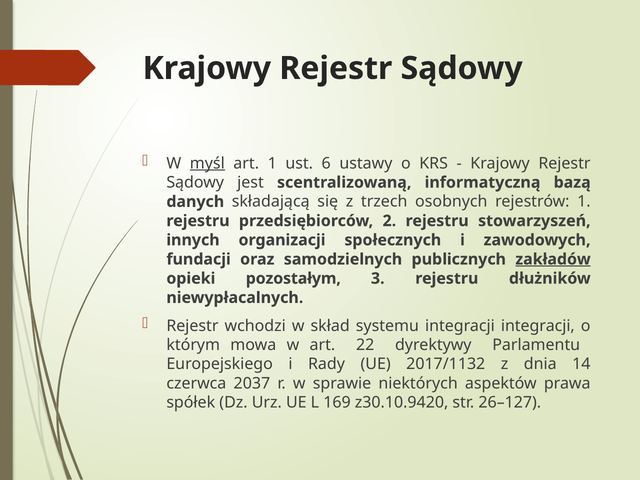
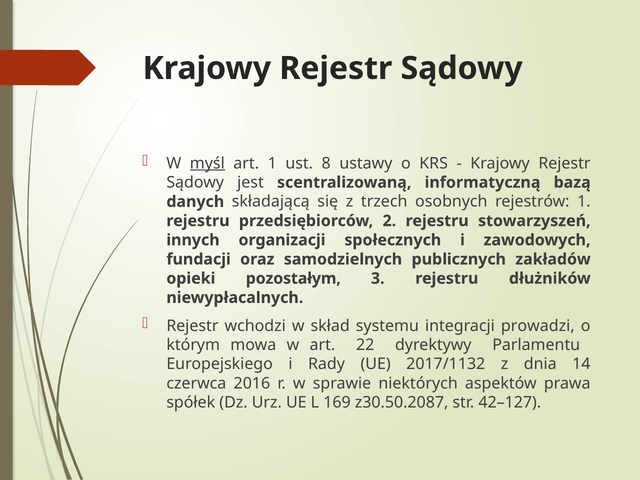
6: 6 -> 8
zakładów underline: present -> none
integracji integracji: integracji -> prowadzi
2037: 2037 -> 2016
z30.10.9420: z30.10.9420 -> z30.50.2087
26–127: 26–127 -> 42–127
